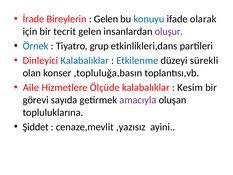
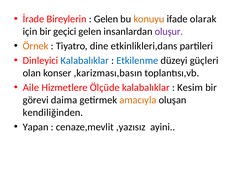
konuyu colour: blue -> orange
tecrit: tecrit -> geçici
Örnek colour: blue -> orange
grup: grup -> dine
sürekli: sürekli -> güçleri
,topluluğa,basın: ,topluluğa,basın -> ,karizması,basın
sayıda: sayıda -> daima
amacıyla colour: purple -> orange
topluluklarına: topluluklarına -> kendiliğinden
Şiddet: Şiddet -> Yapan
